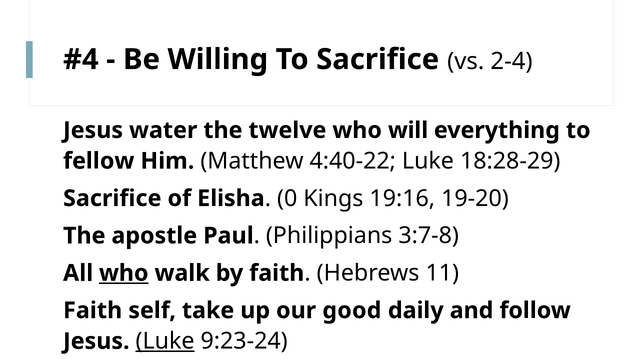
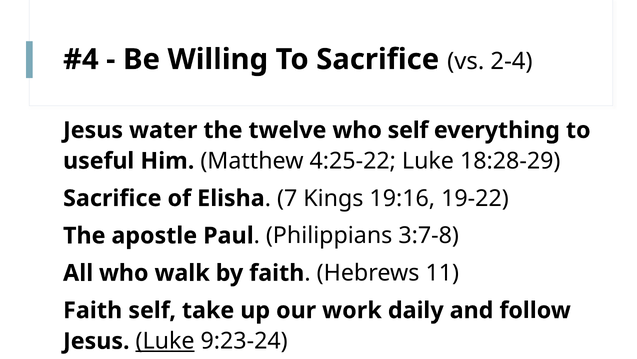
who will: will -> self
fellow: fellow -> useful
4:40-22: 4:40-22 -> 4:25-22
0: 0 -> 7
19-20: 19-20 -> 19-22
who at (124, 273) underline: present -> none
good: good -> work
